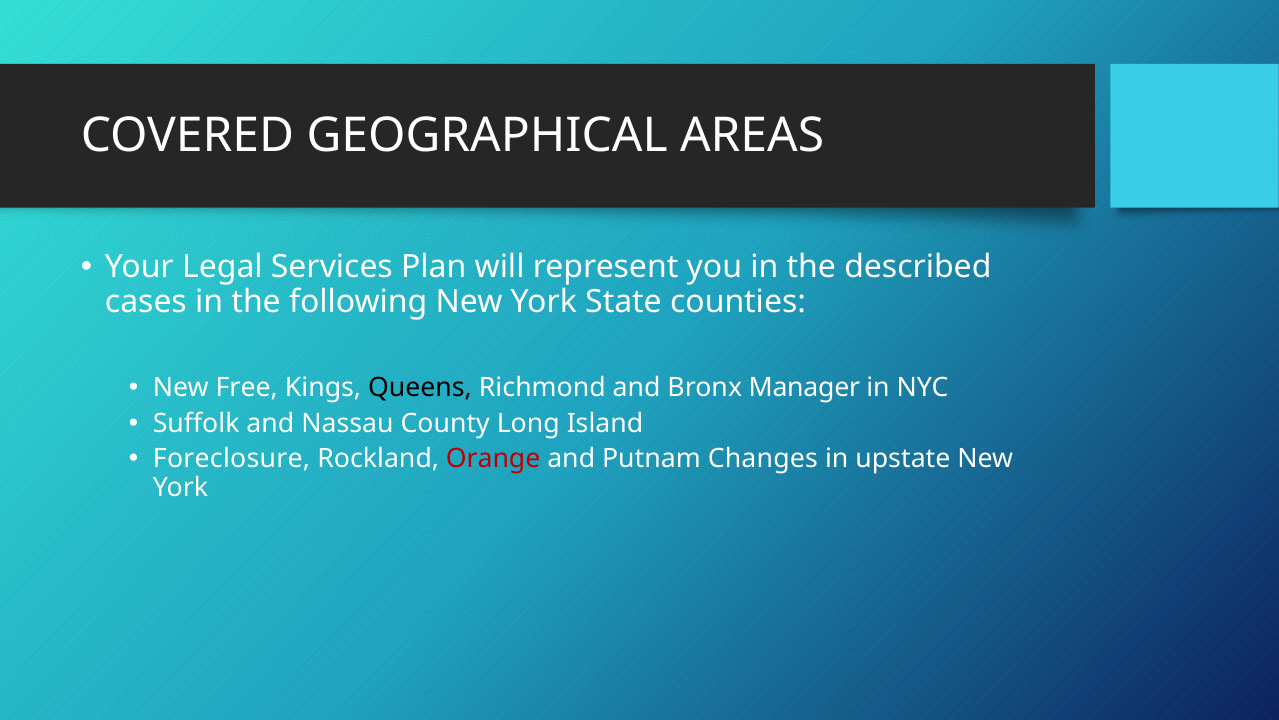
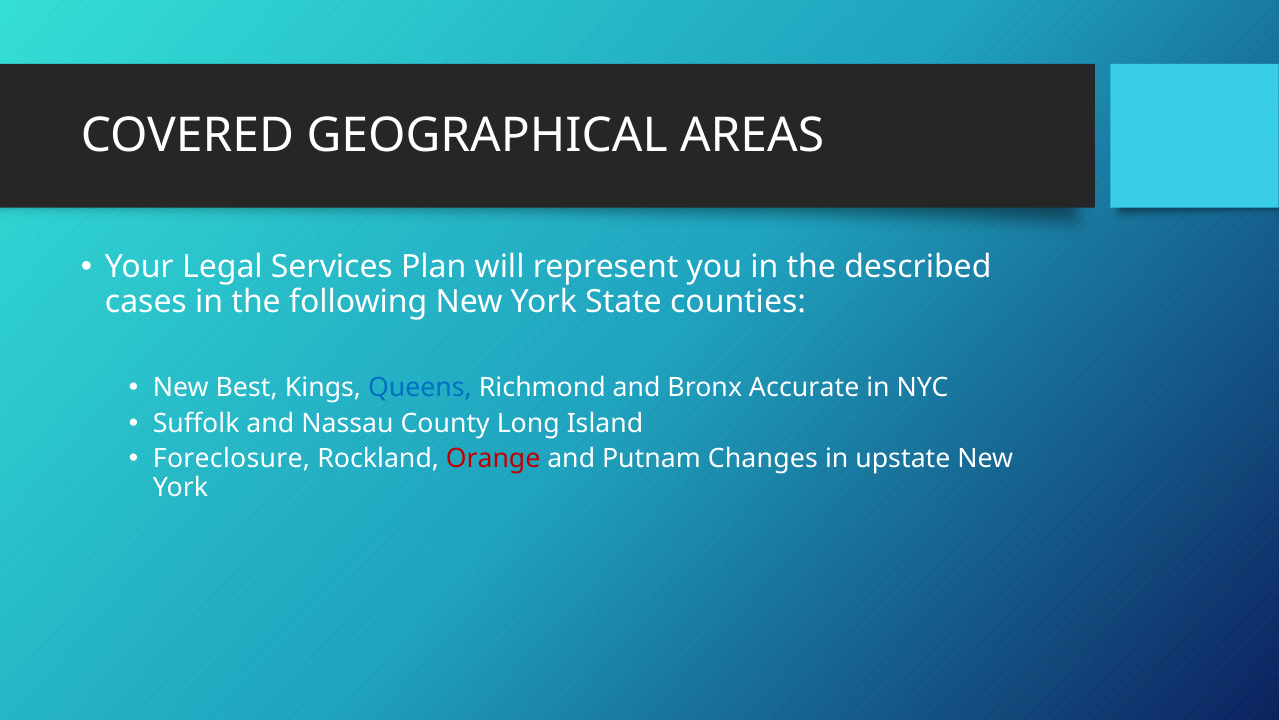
Free: Free -> Best
Queens colour: black -> blue
Manager: Manager -> Accurate
